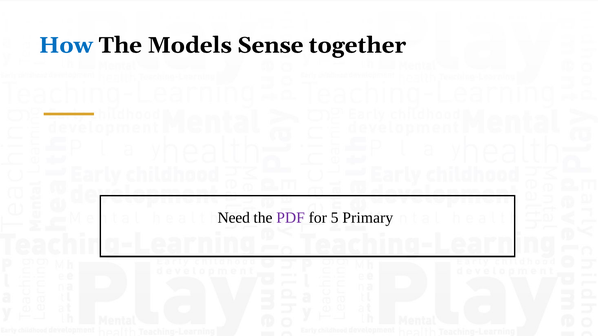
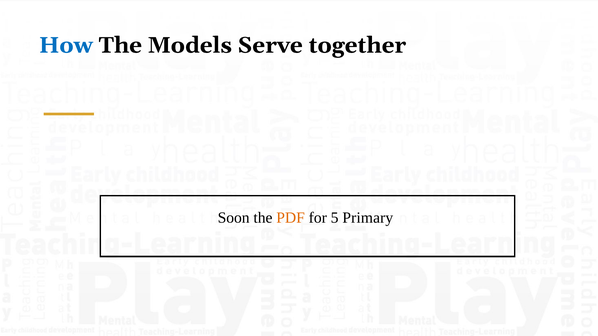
Sense: Sense -> Serve
Need: Need -> Soon
PDF colour: purple -> orange
